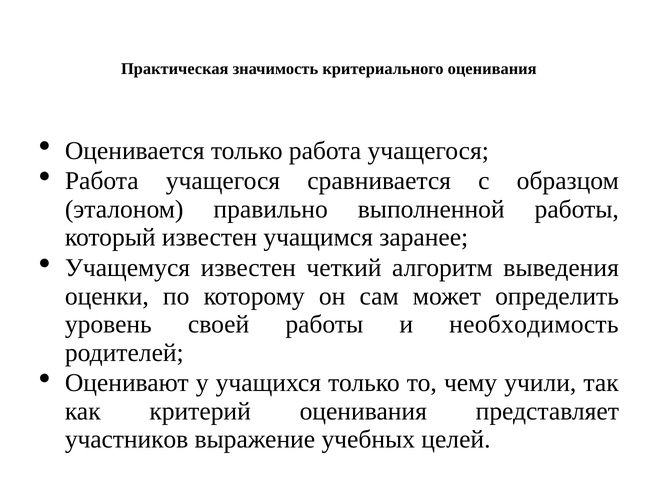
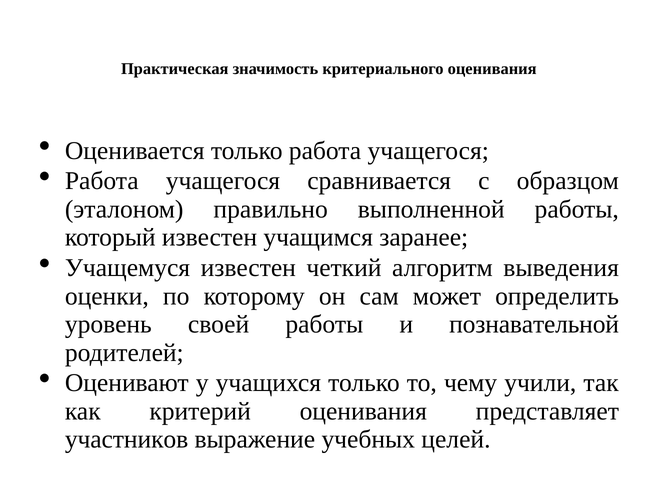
необходимость: необходимость -> познавательной
